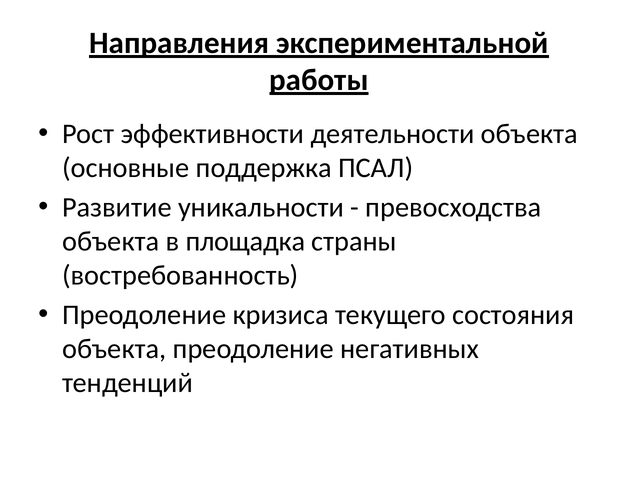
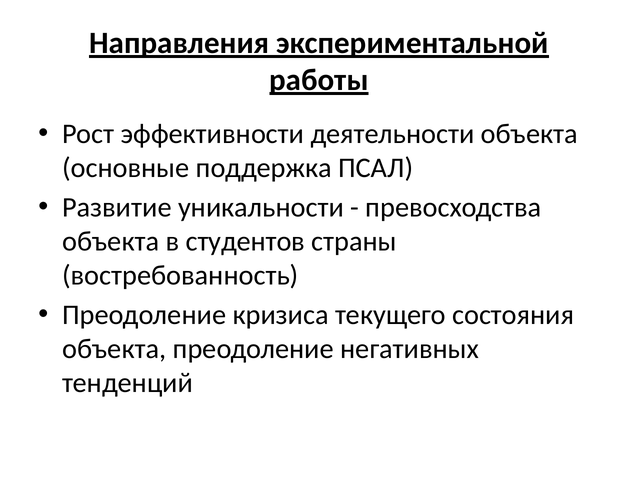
площадка: площадка -> студентов
